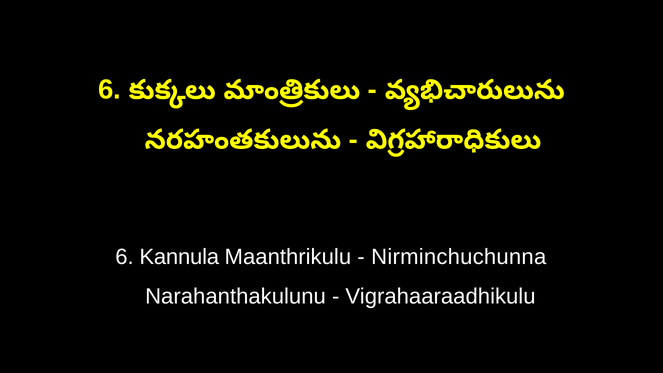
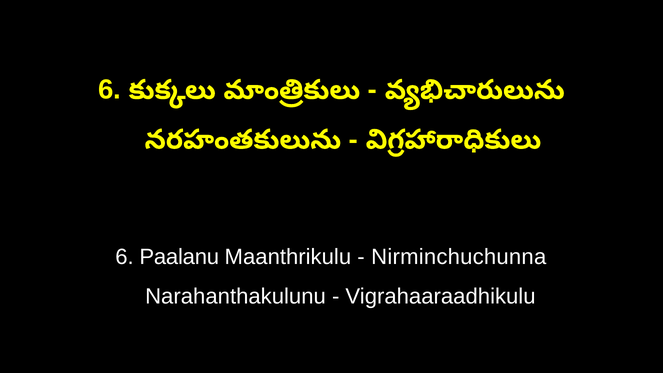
Kannula: Kannula -> Paalanu
